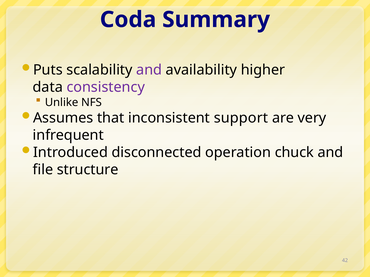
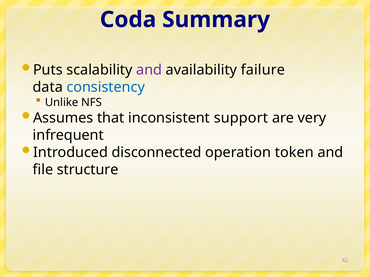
higher: higher -> failure
consistency colour: purple -> blue
chuck: chuck -> token
